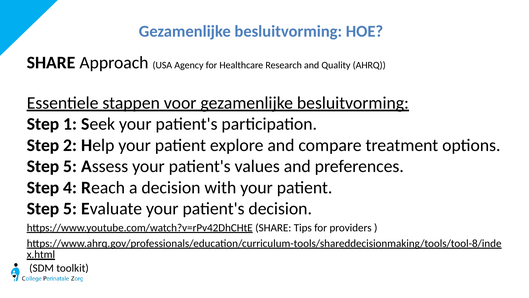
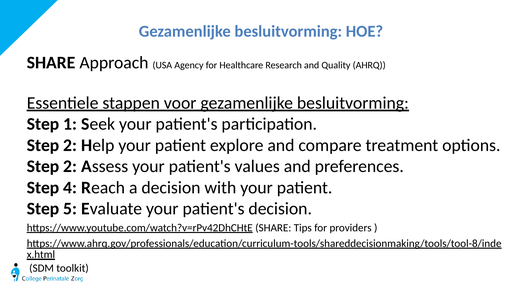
5 at (70, 166): 5 -> 2
